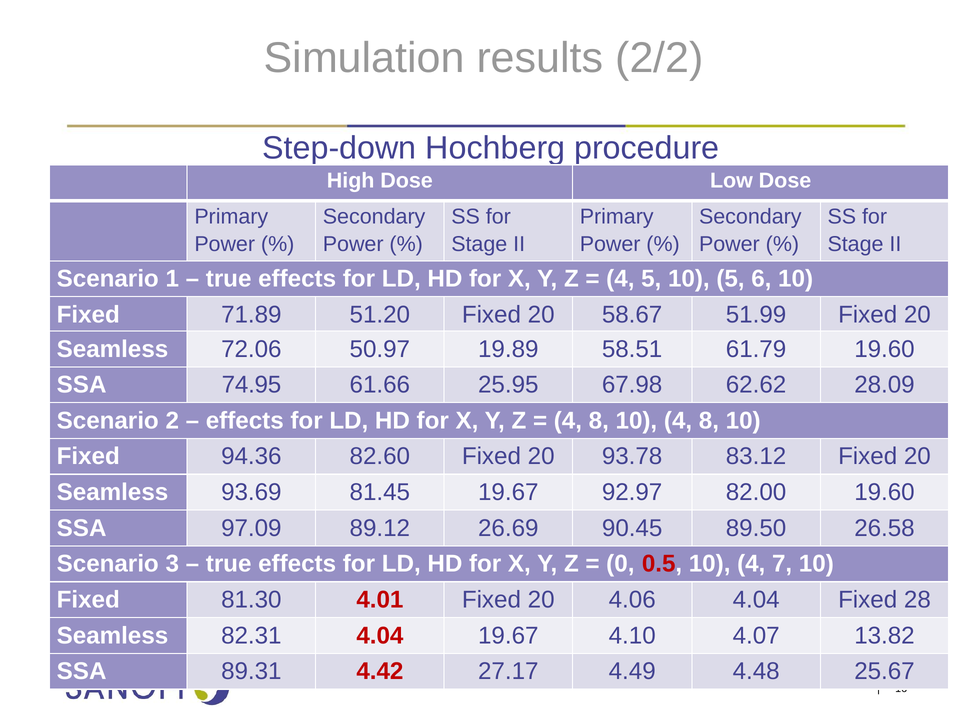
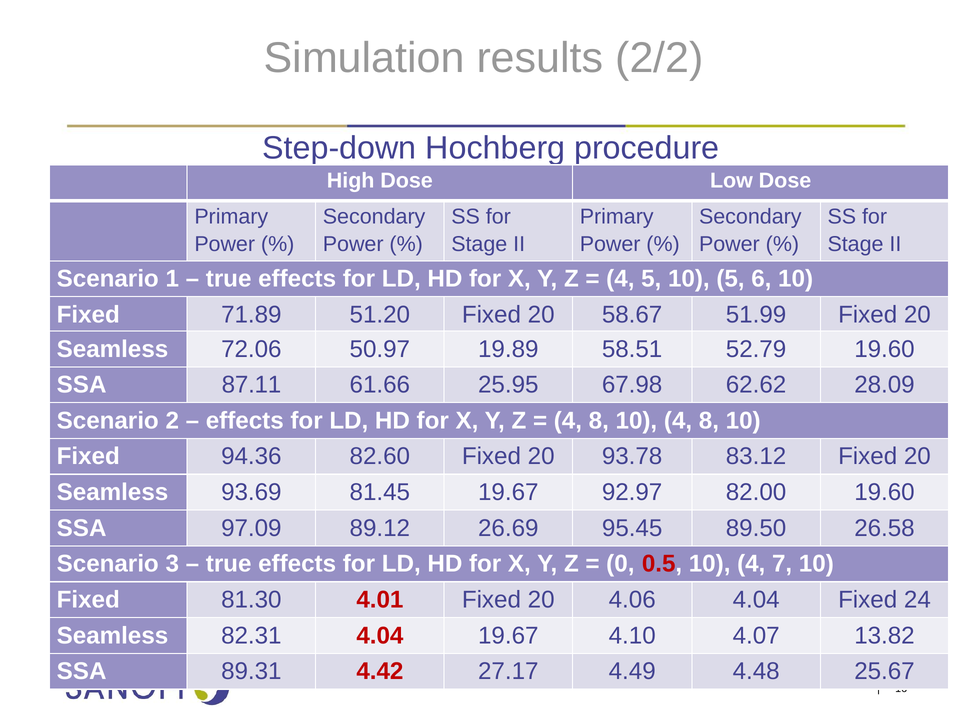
61.79: 61.79 -> 52.79
74.95: 74.95 -> 87.11
90.45: 90.45 -> 95.45
28: 28 -> 24
